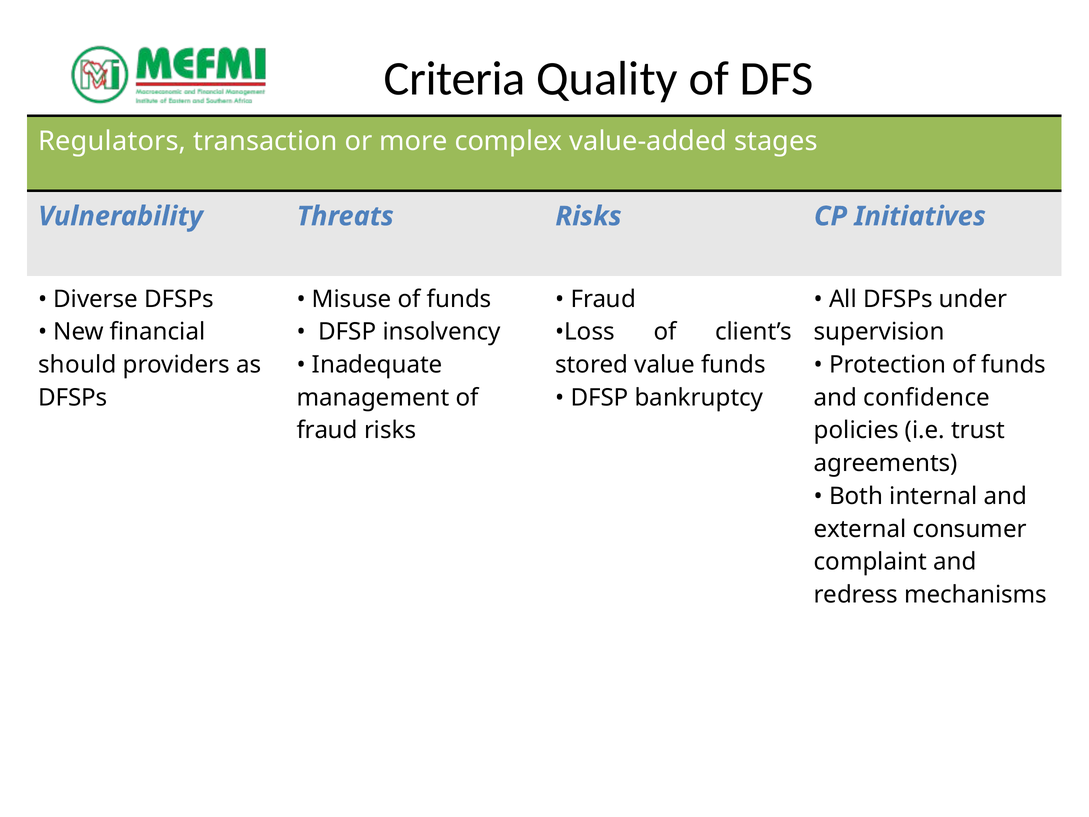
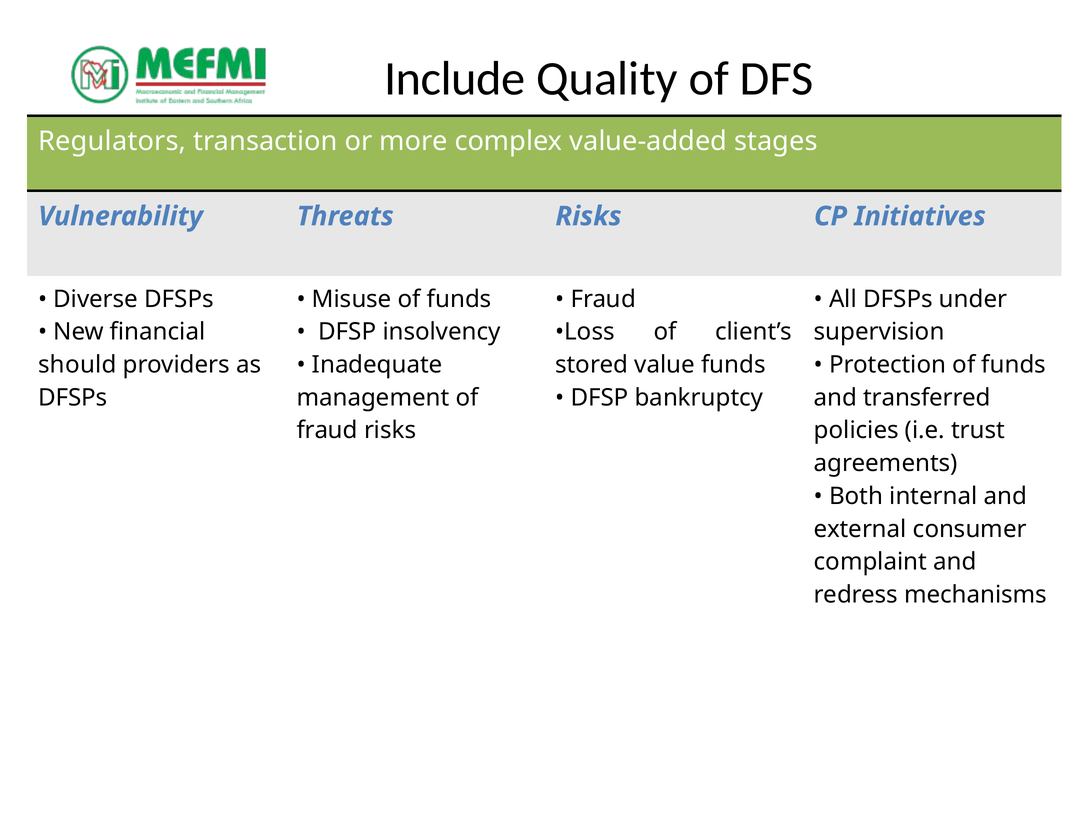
Criteria: Criteria -> Include
confidence: confidence -> transferred
